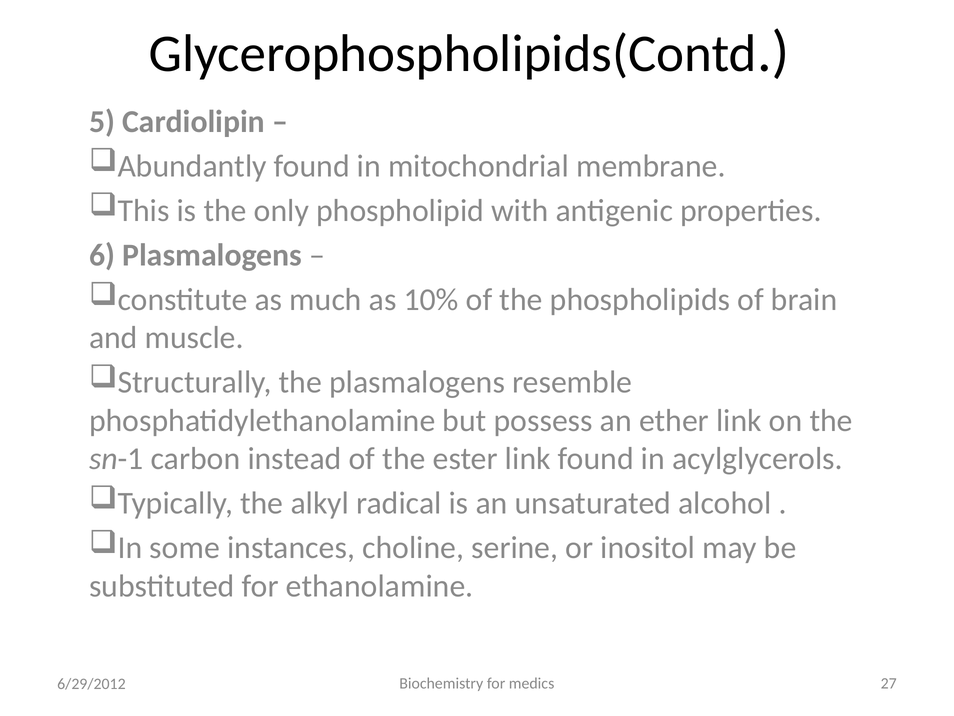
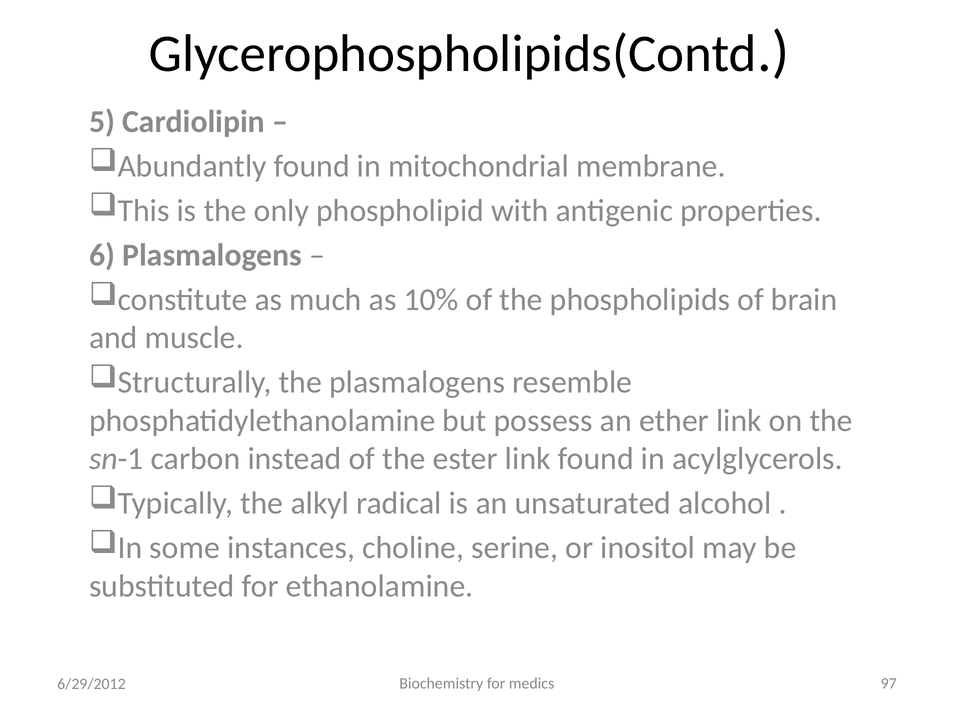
27: 27 -> 97
